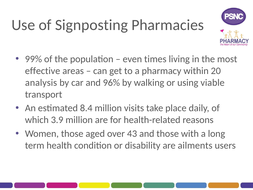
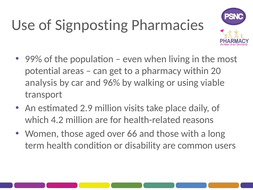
times: times -> when
effective: effective -> potential
8.4: 8.4 -> 2.9
3.9: 3.9 -> 4.2
43: 43 -> 66
ailments: ailments -> common
